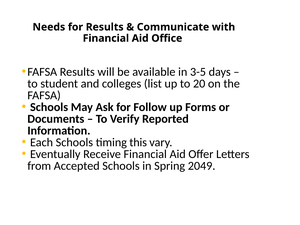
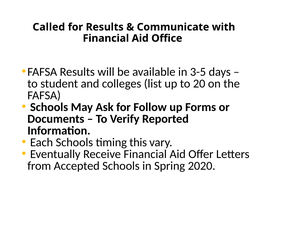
Needs: Needs -> Called
2049: 2049 -> 2020
